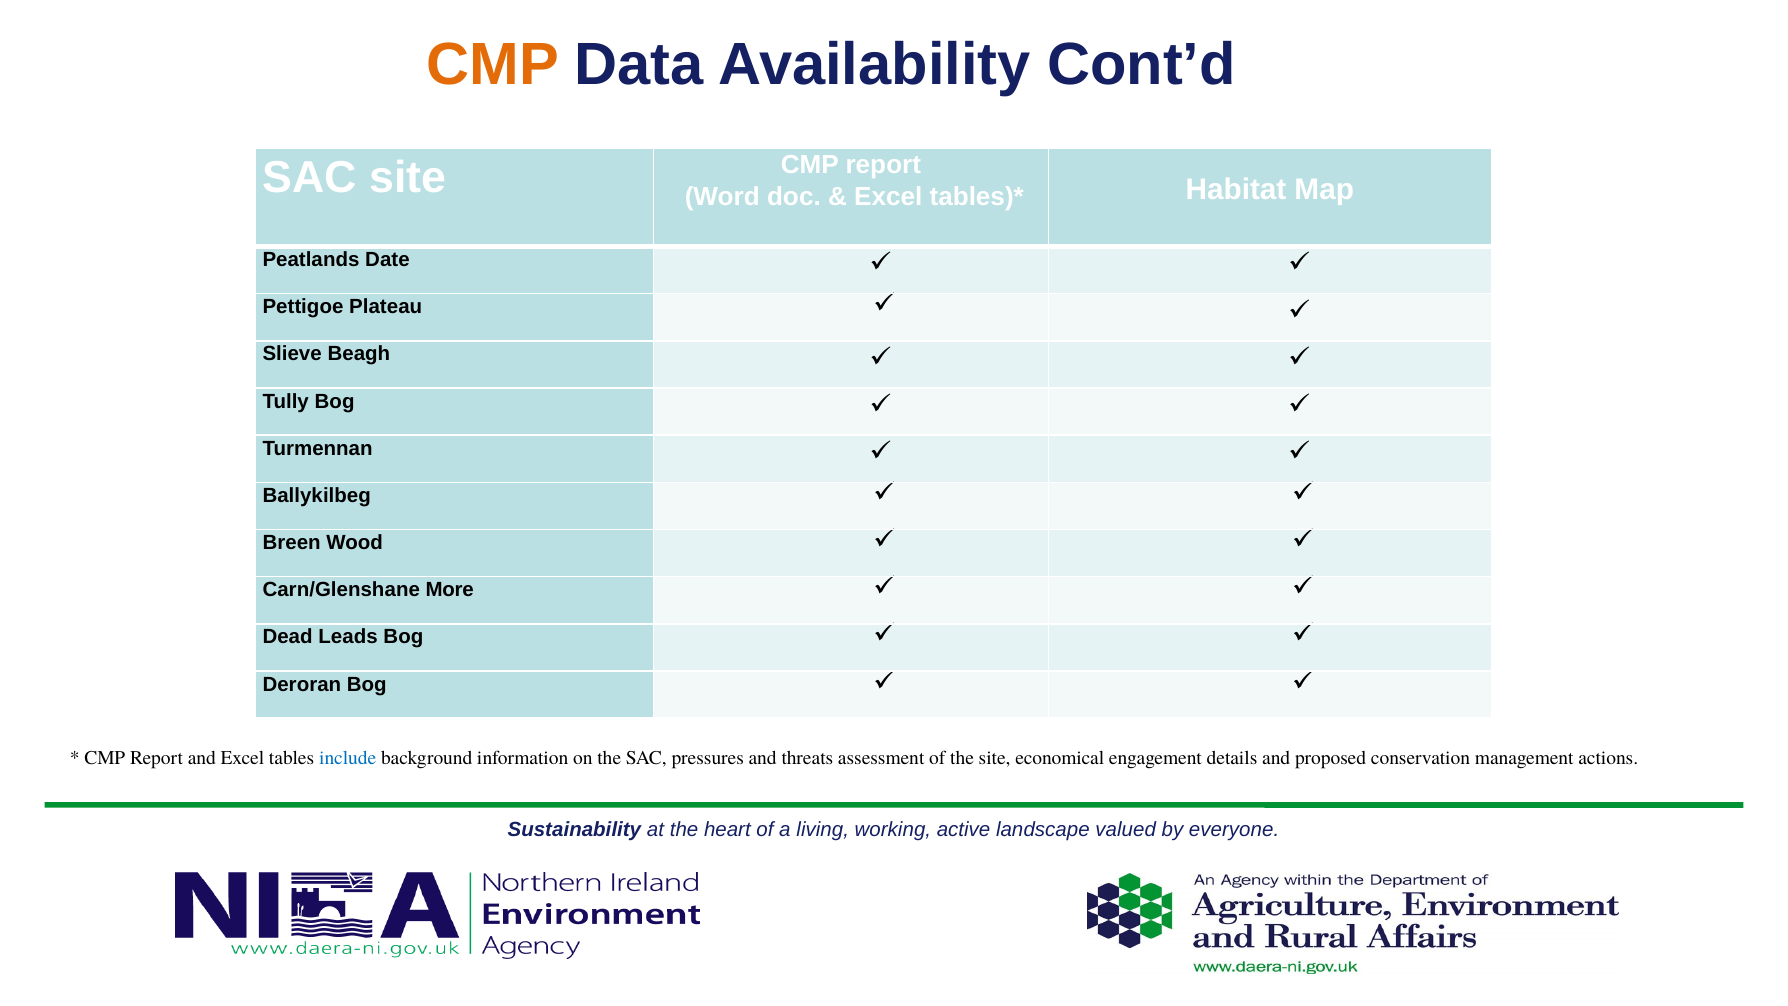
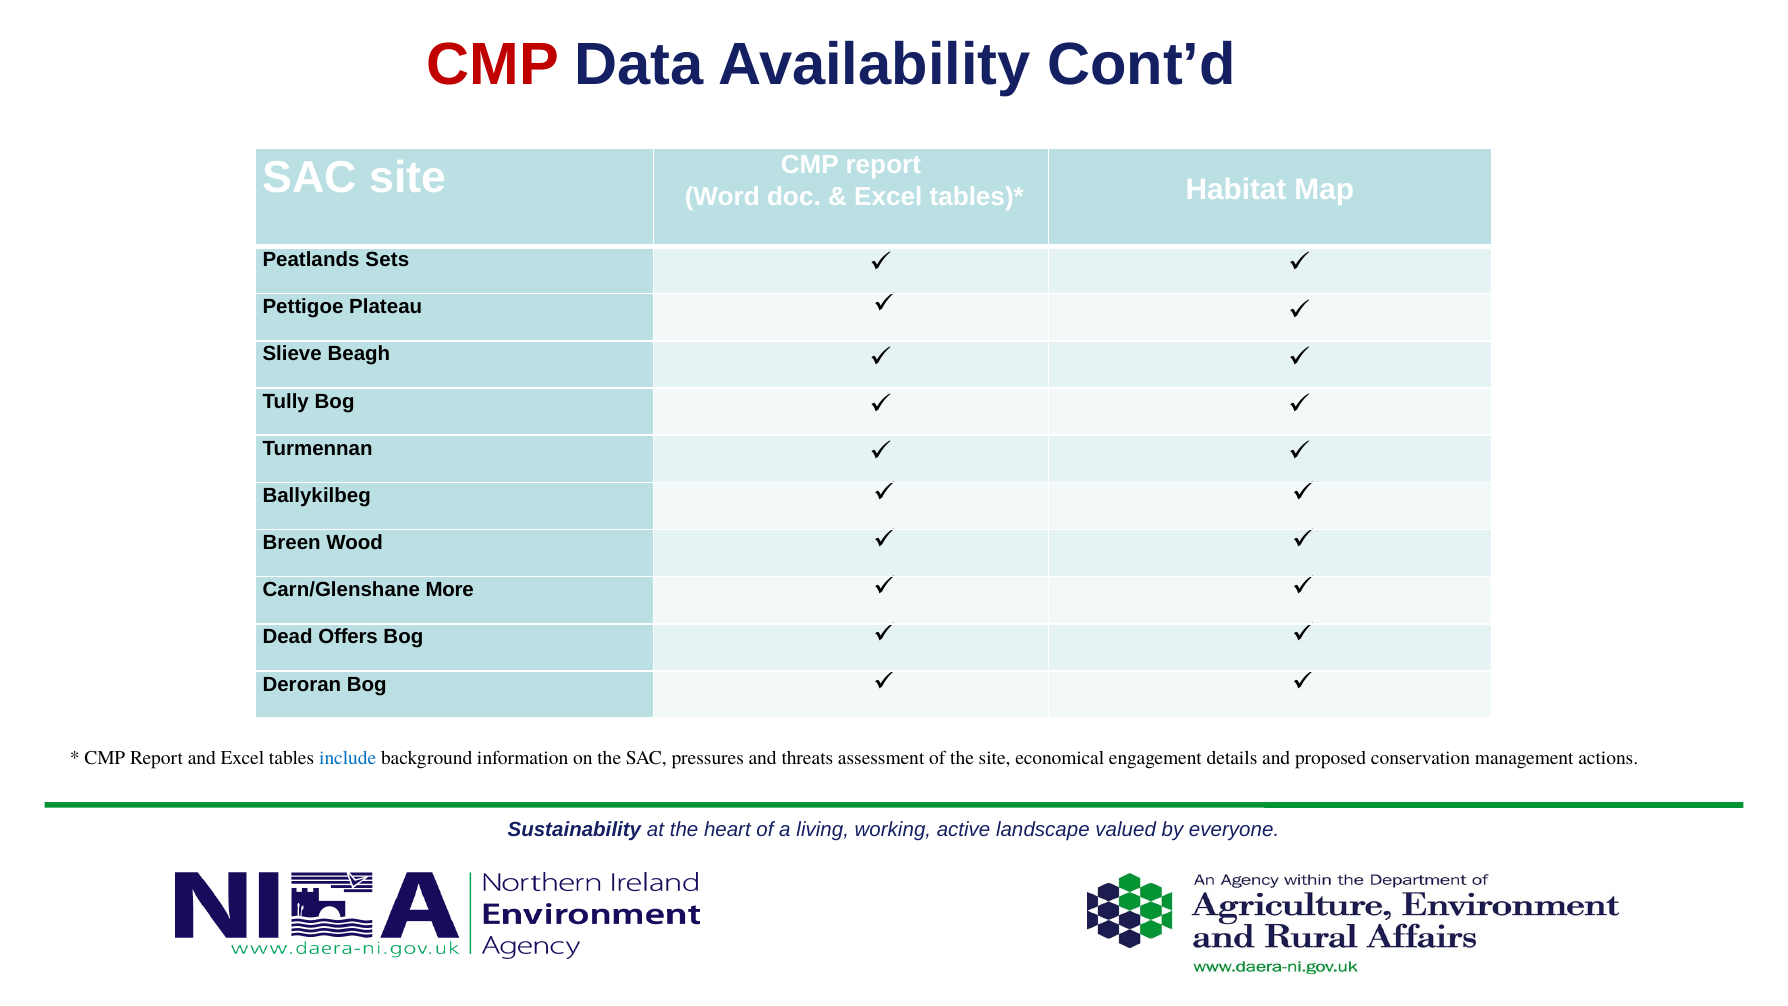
CMP at (493, 65) colour: orange -> red
Date: Date -> Sets
Leads: Leads -> Offers
